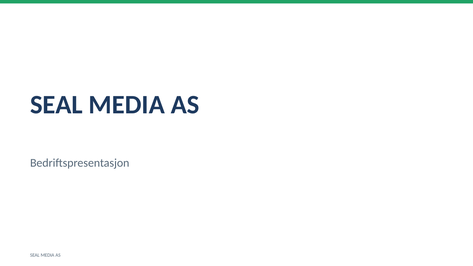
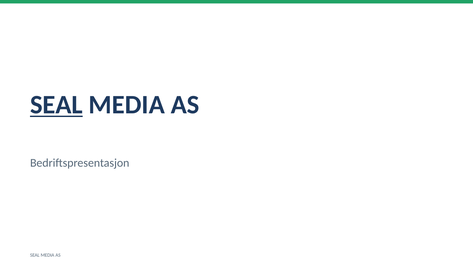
SEAL at (56, 105) underline: none -> present
